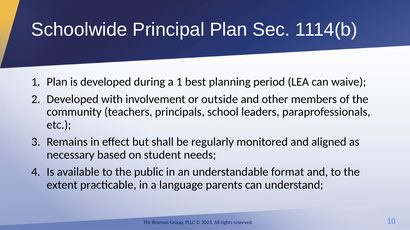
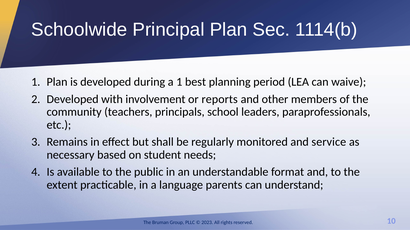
outside: outside -> reports
aligned: aligned -> service
